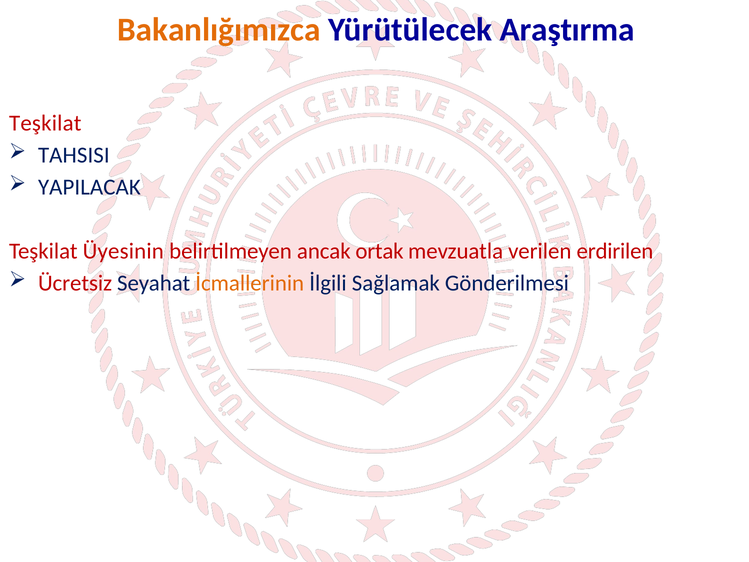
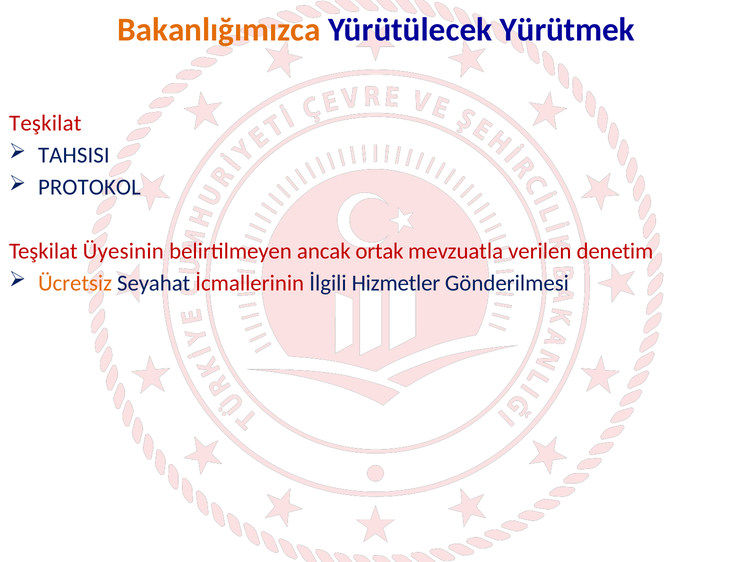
Araştırma: Araştırma -> Yürütmek
YAPILACAK: YAPILACAK -> PROTOKOL
erdirilen: erdirilen -> denetim
Ücretsiz colour: red -> orange
İcmallerinin colour: orange -> red
Sağlamak: Sağlamak -> Hizmetler
